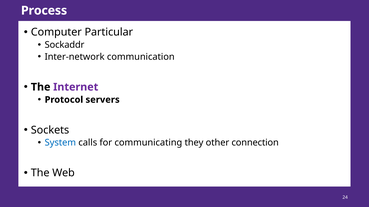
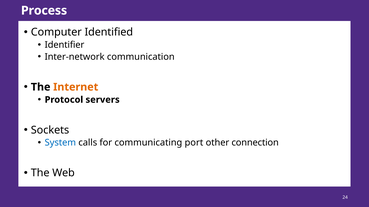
Particular: Particular -> Identified
Sockaddr: Sockaddr -> Identifier
Internet colour: purple -> orange
they: they -> port
